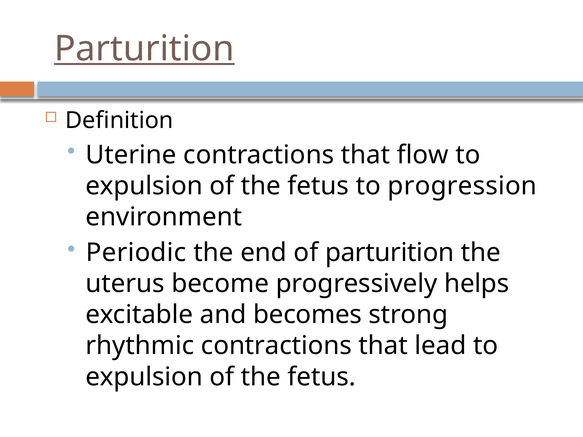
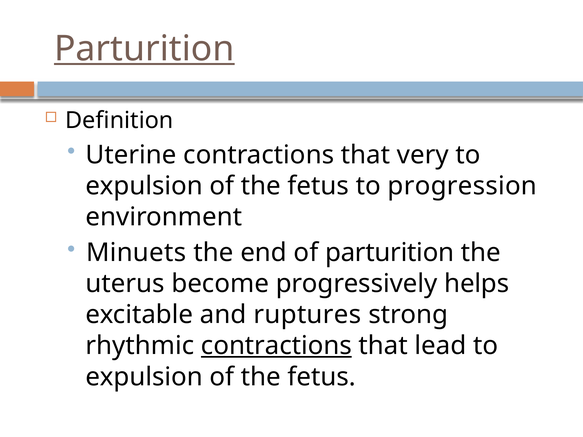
flow: flow -> very
Periodic: Periodic -> Minuets
becomes: becomes -> ruptures
contractions at (276, 346) underline: none -> present
